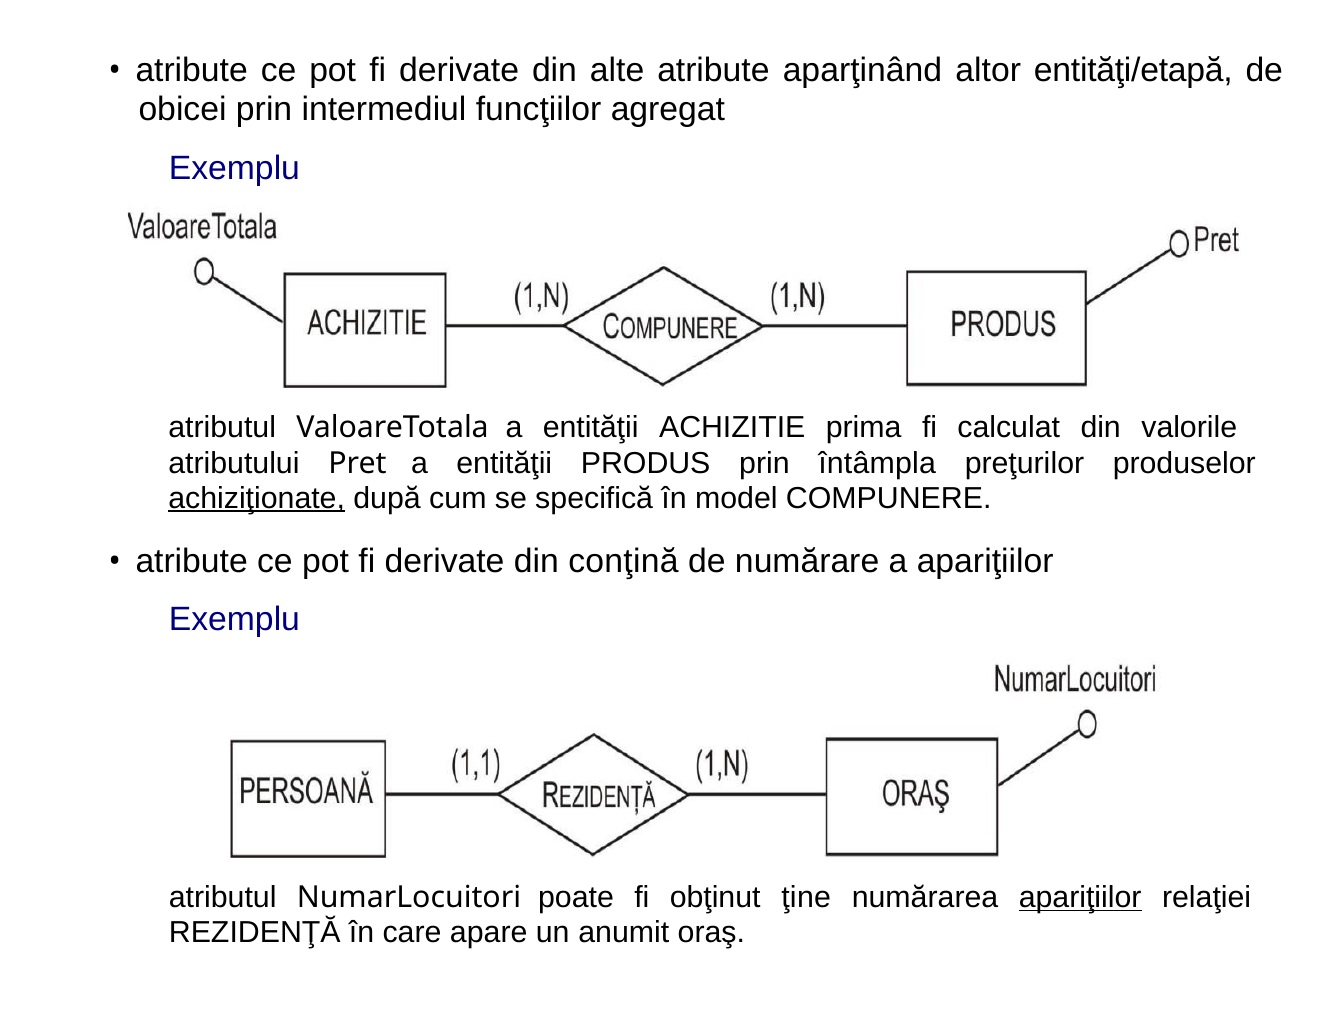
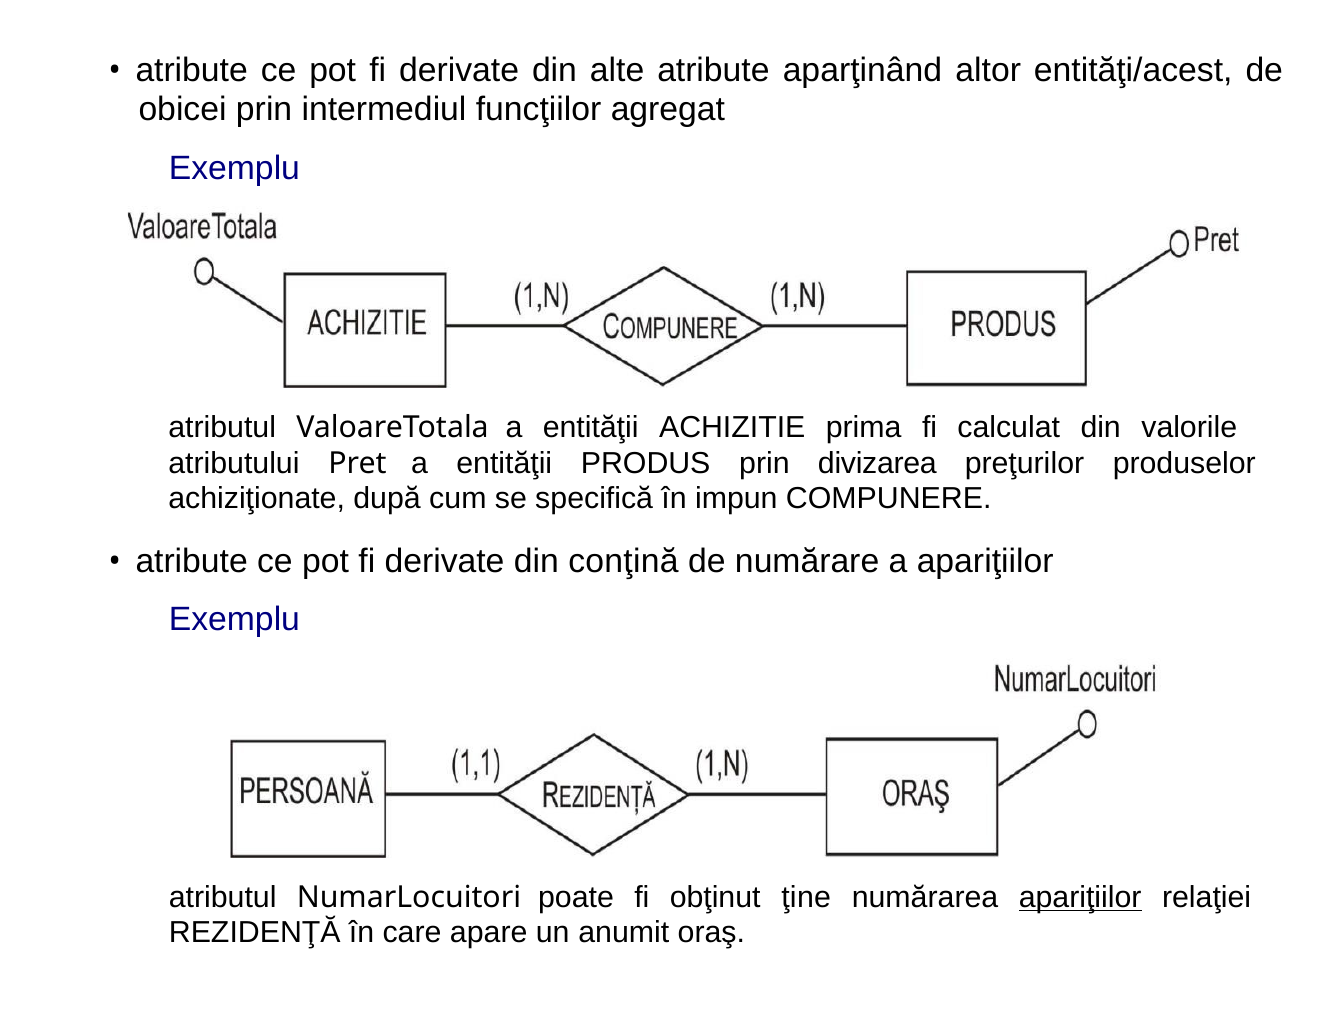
entităţi/etapă: entităţi/etapă -> entităţi/acest
întâmpla: întâmpla -> divizarea
achiziţionate underline: present -> none
model: model -> impun
